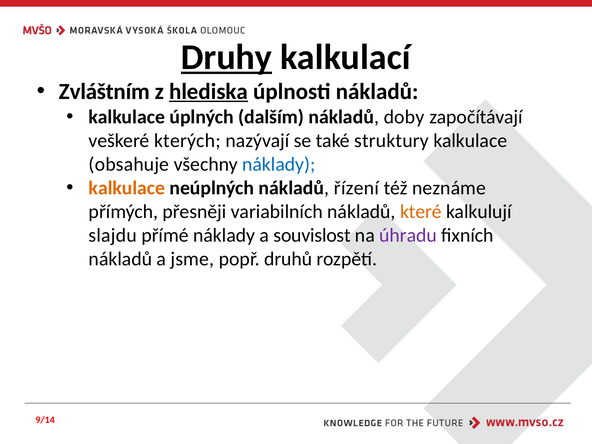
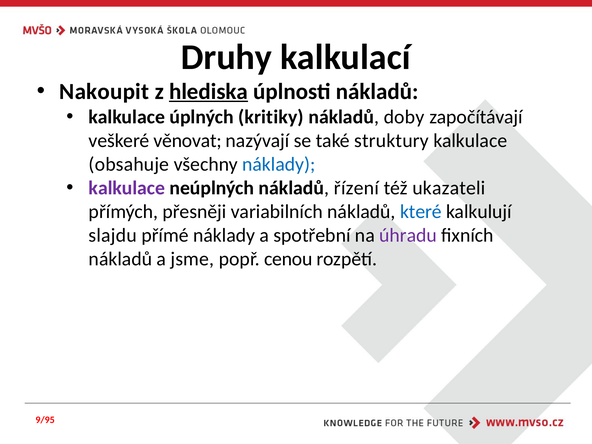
Druhy underline: present -> none
Zvláštním: Zvláštním -> Nakoupit
dalším: dalším -> kritiky
kterých: kterých -> věnovat
kalkulace at (127, 188) colour: orange -> purple
neznáme: neznáme -> ukazateli
které colour: orange -> blue
souvislost: souvislost -> spotřební
druhů: druhů -> cenou
9/14: 9/14 -> 9/95
